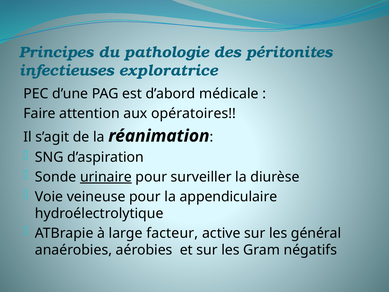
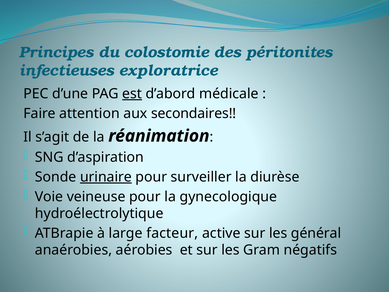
pathologie: pathologie -> colostomie
est underline: none -> present
opératoires: opératoires -> secondaires
appendiculaire: appendiculaire -> gynecologique
